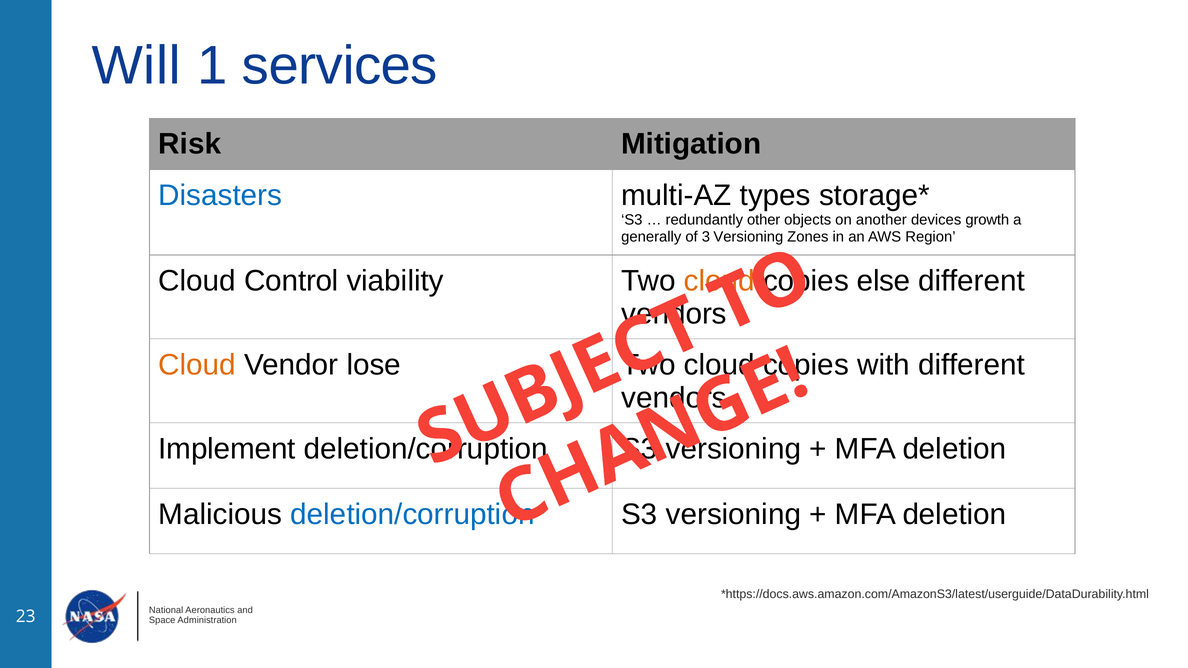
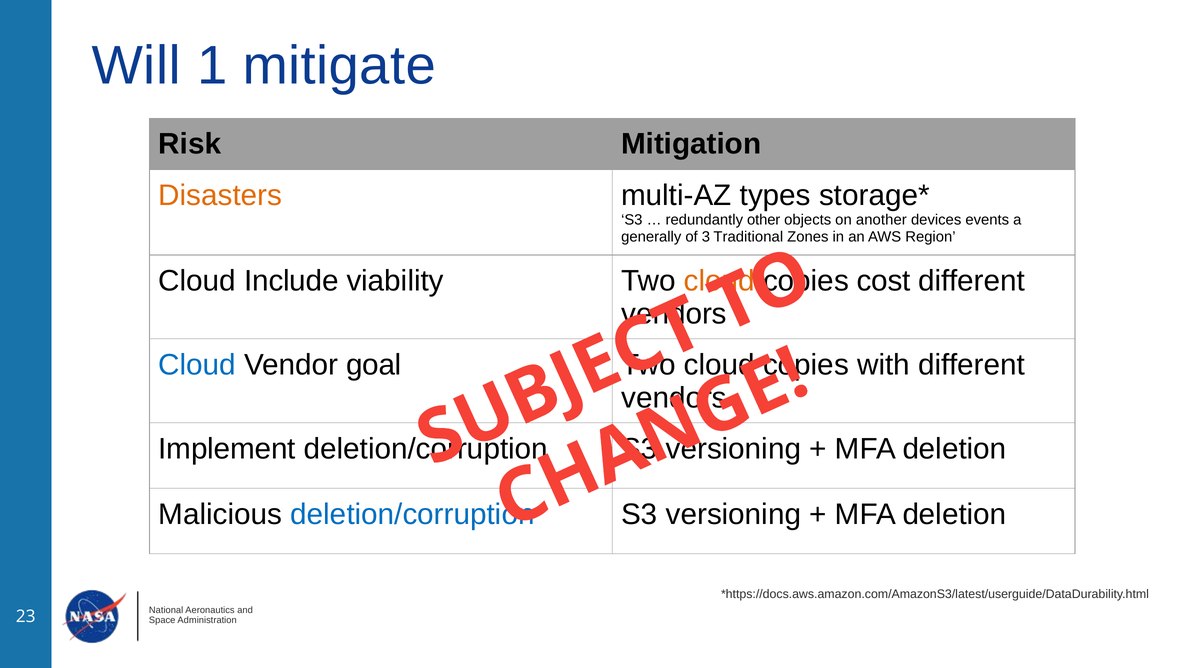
services: services -> mitigate
Disasters colour: blue -> orange
growth: growth -> events
3 Versioning: Versioning -> Traditional
Control: Control -> Include
else: else -> cost
Cloud at (197, 365) colour: orange -> blue
lose: lose -> goal
